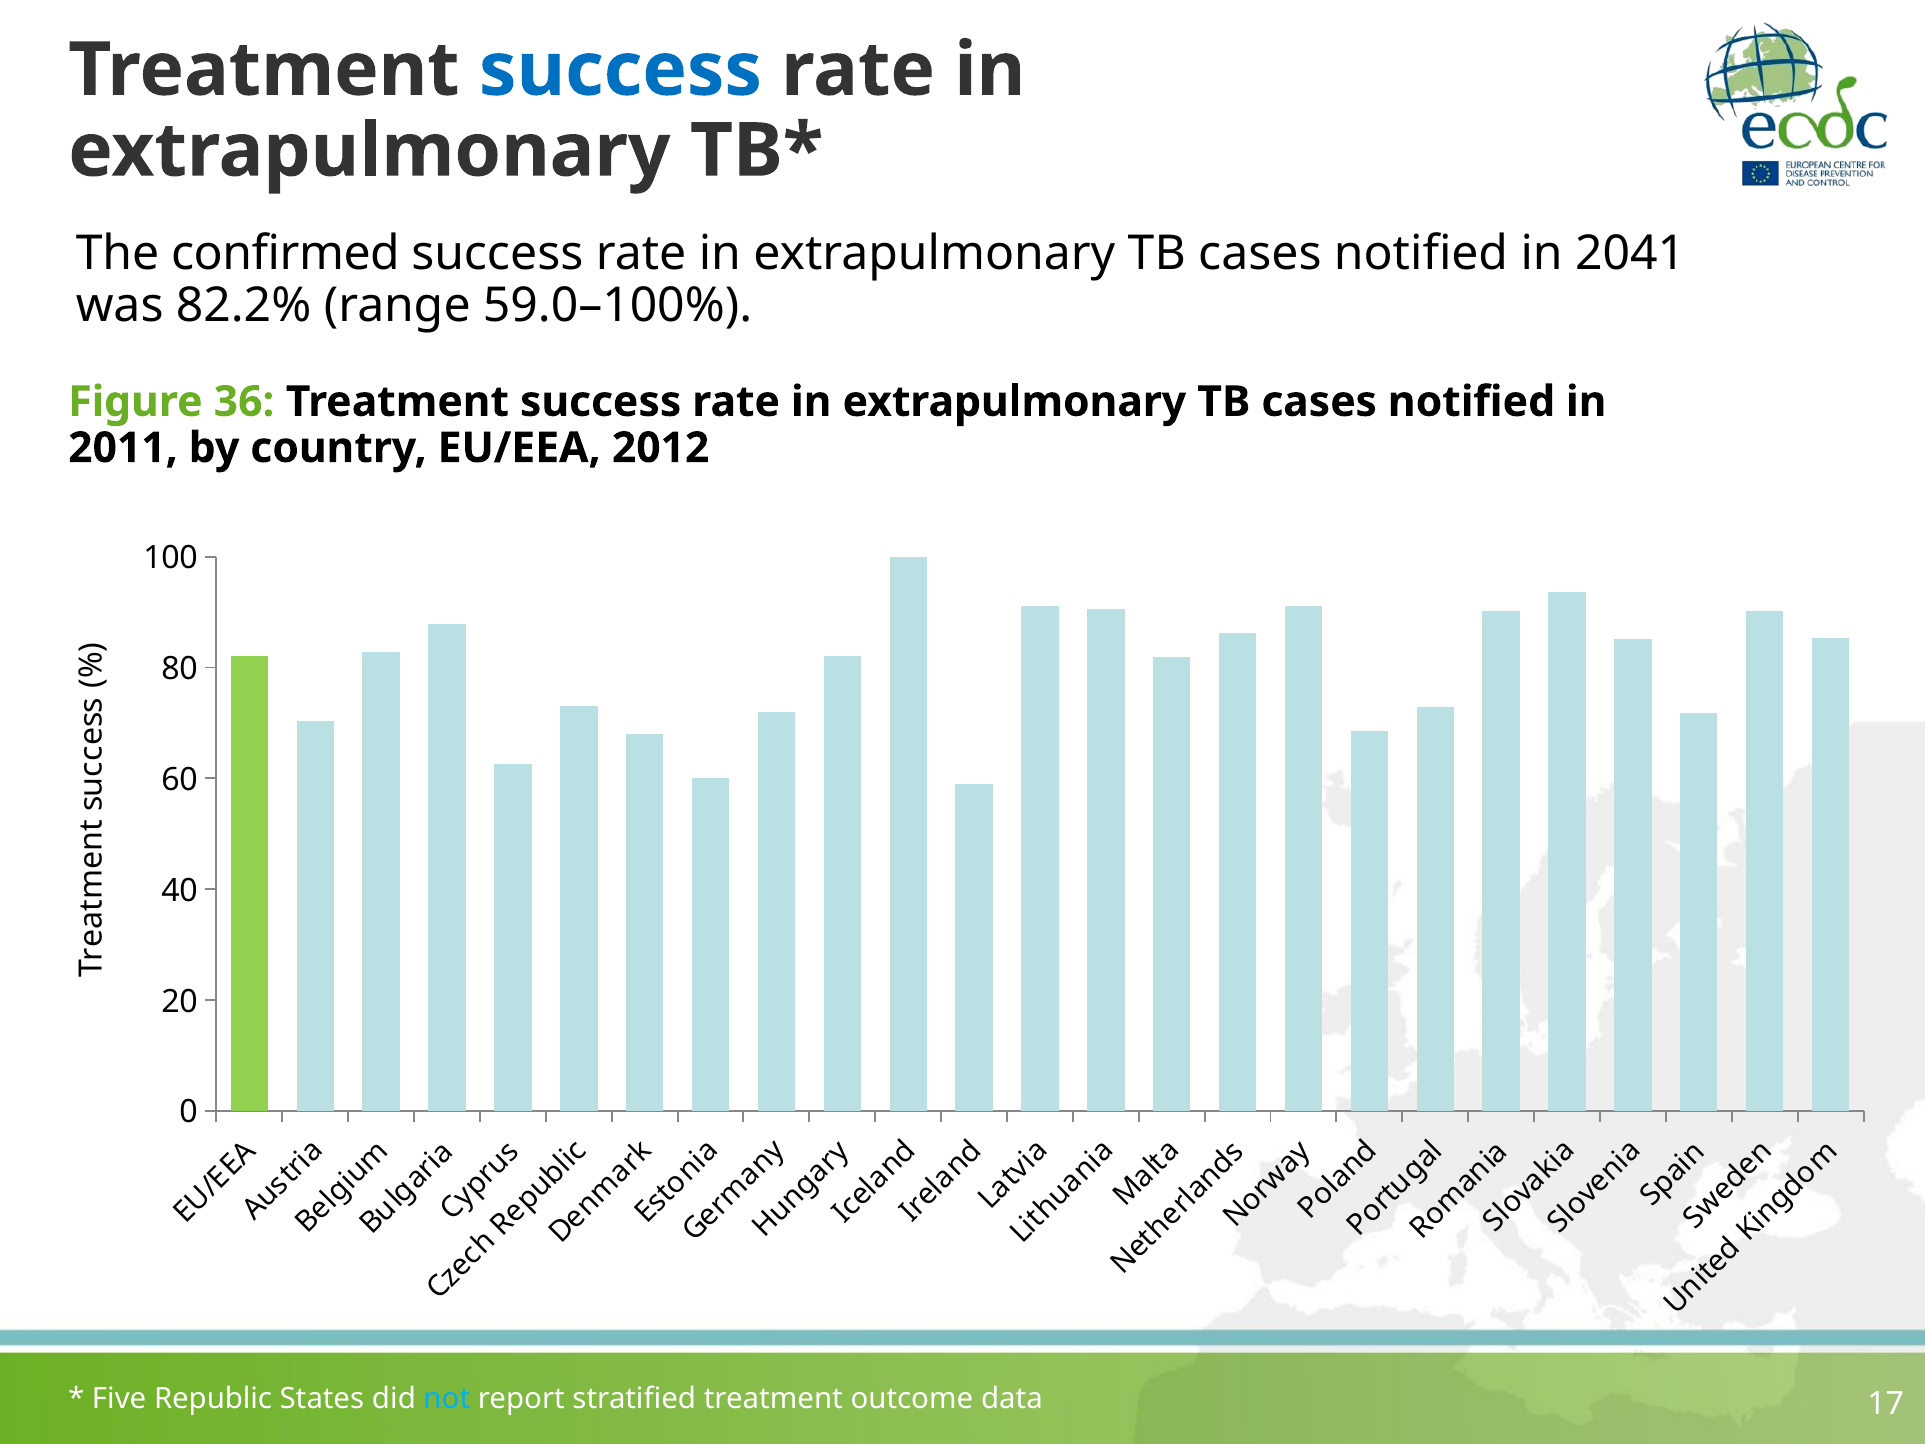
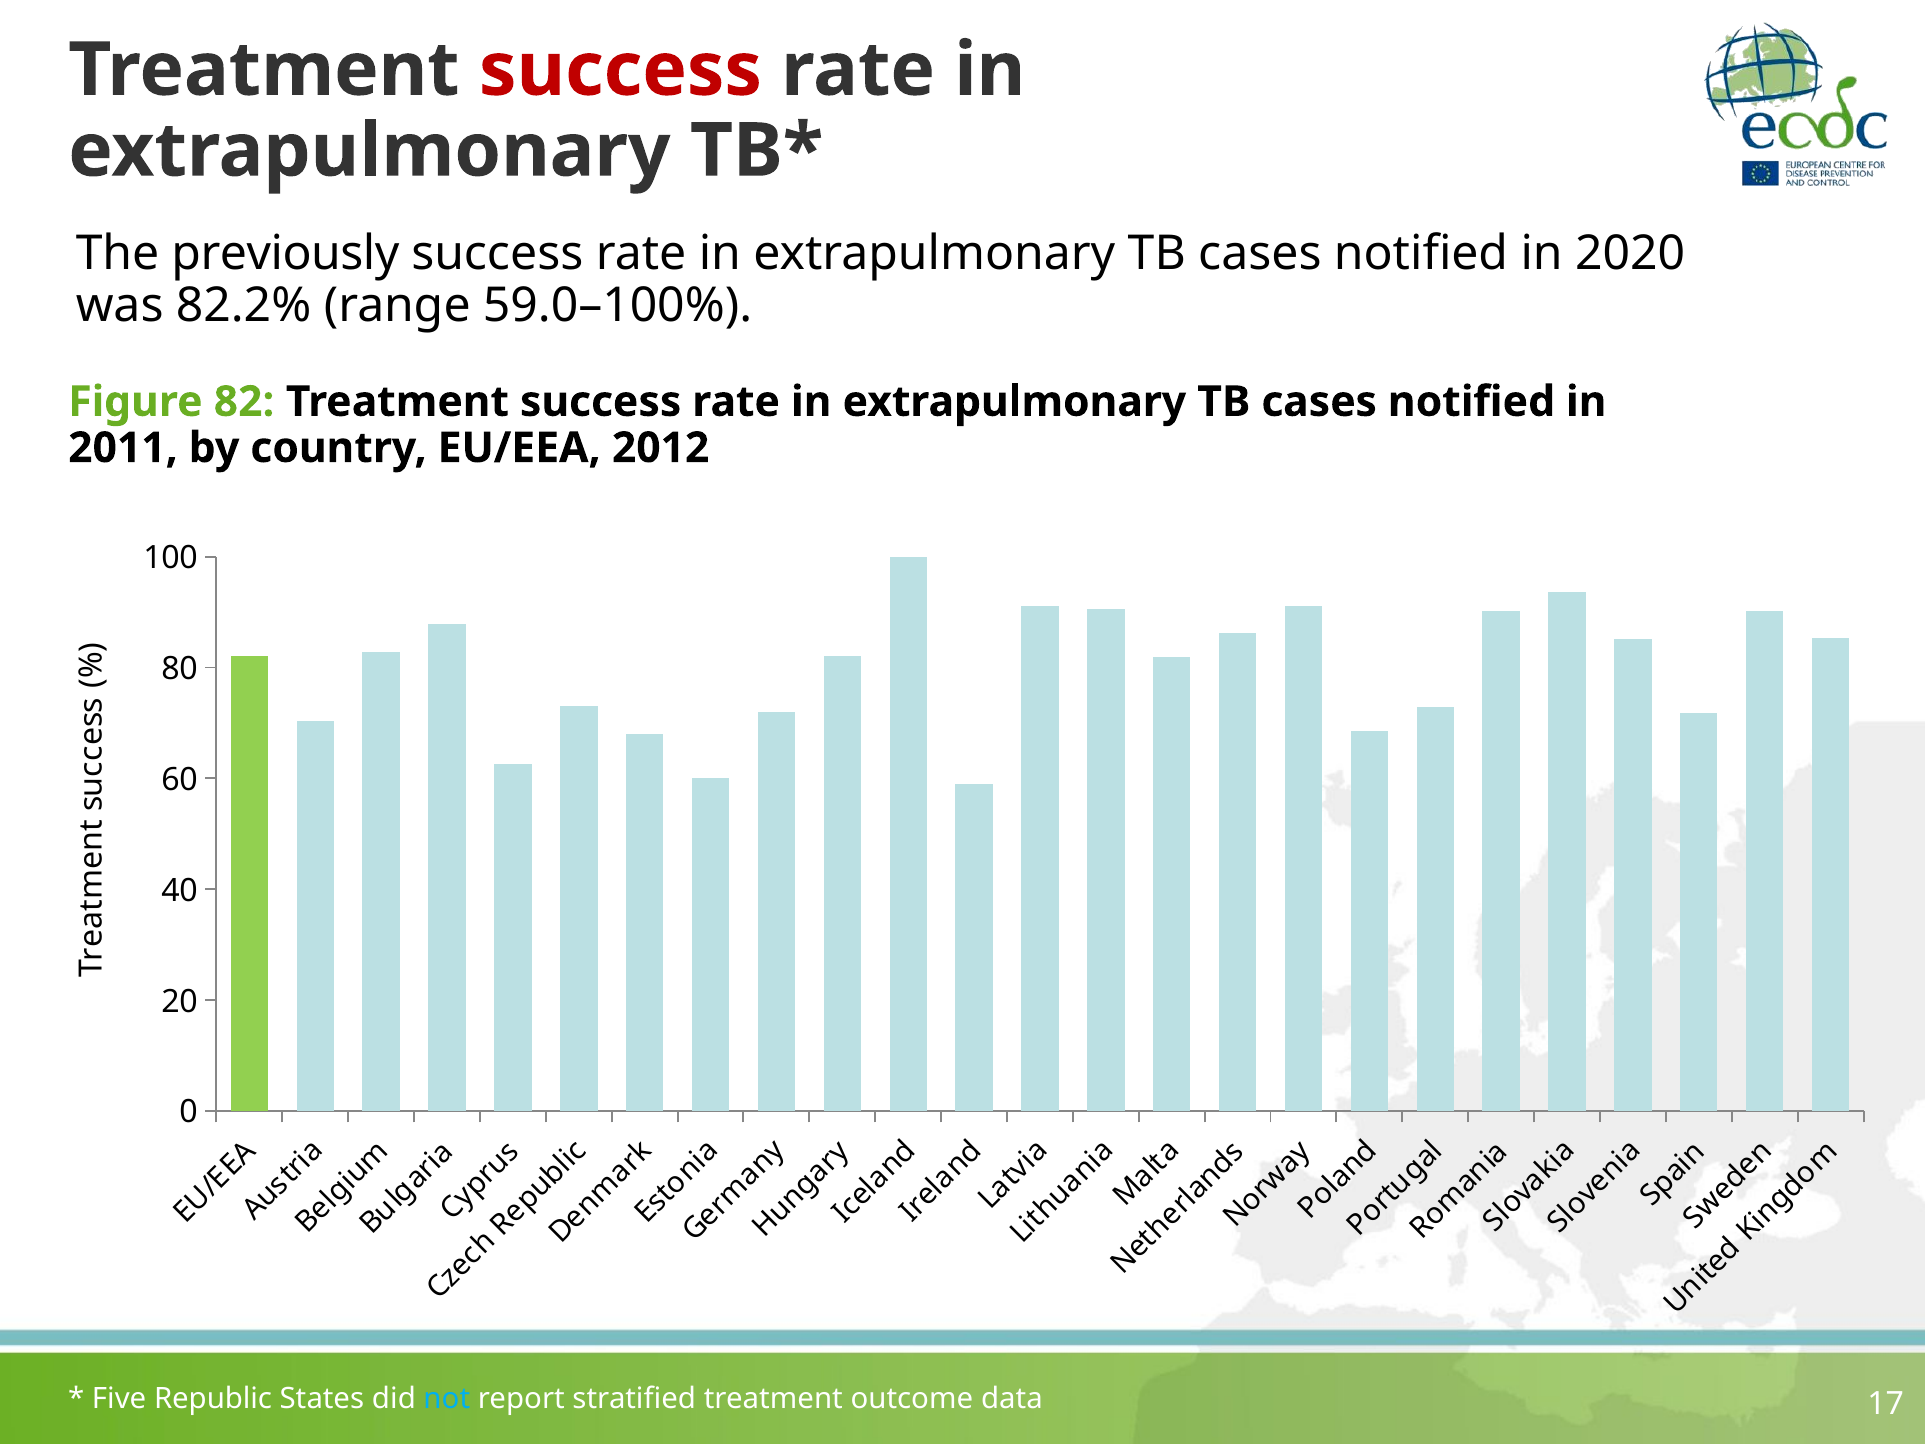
success at (620, 70) colour: blue -> red
confirmed: confirmed -> previously
2041: 2041 -> 2020
36: 36 -> 82
